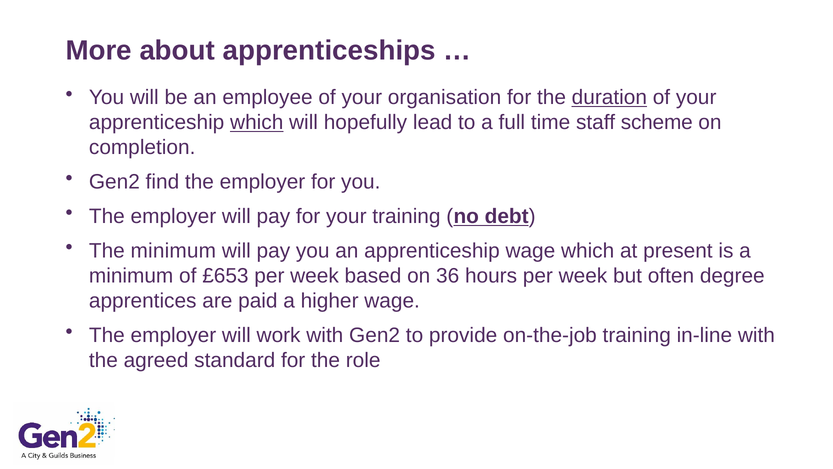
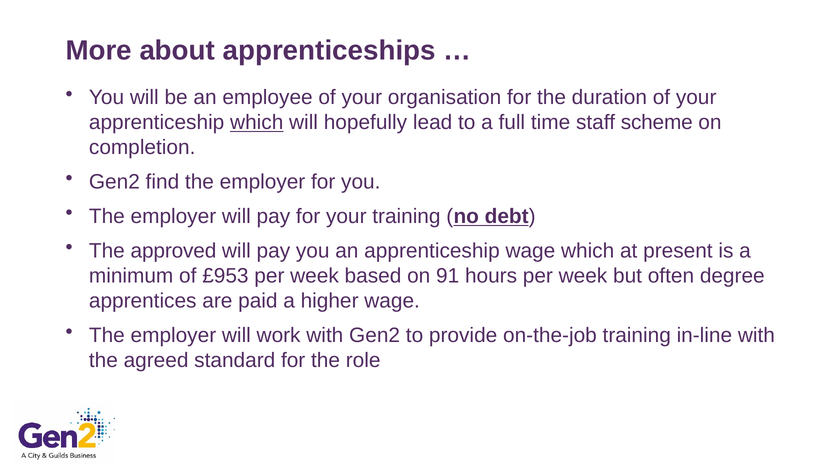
duration underline: present -> none
The minimum: minimum -> approved
£653: £653 -> £953
36: 36 -> 91
